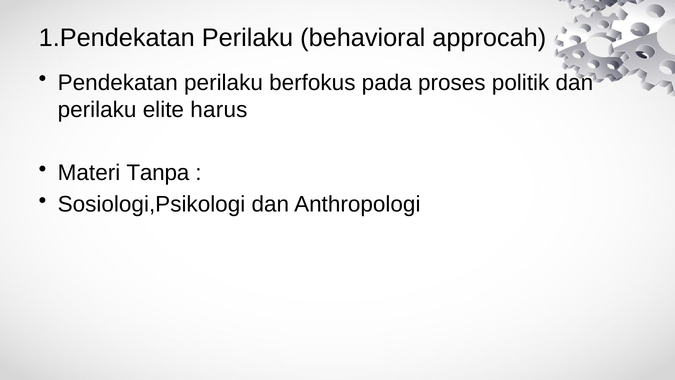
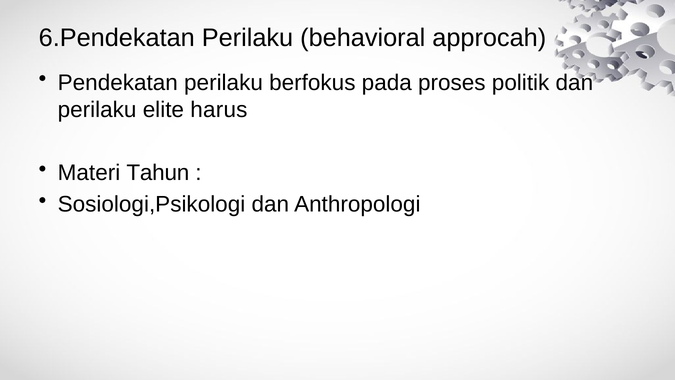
1.Pendekatan: 1.Pendekatan -> 6.Pendekatan
Tanpa: Tanpa -> Tahun
